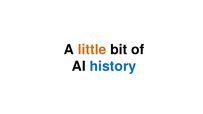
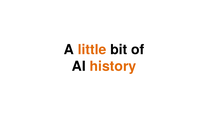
history colour: blue -> orange
